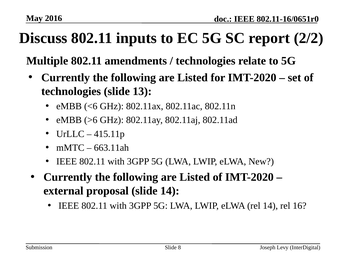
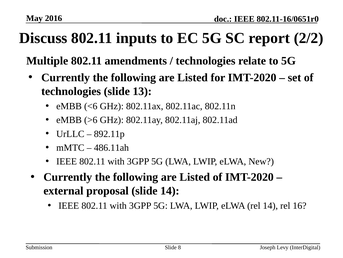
415.11p: 415.11p -> 892.11p
663.11ah: 663.11ah -> 486.11ah
